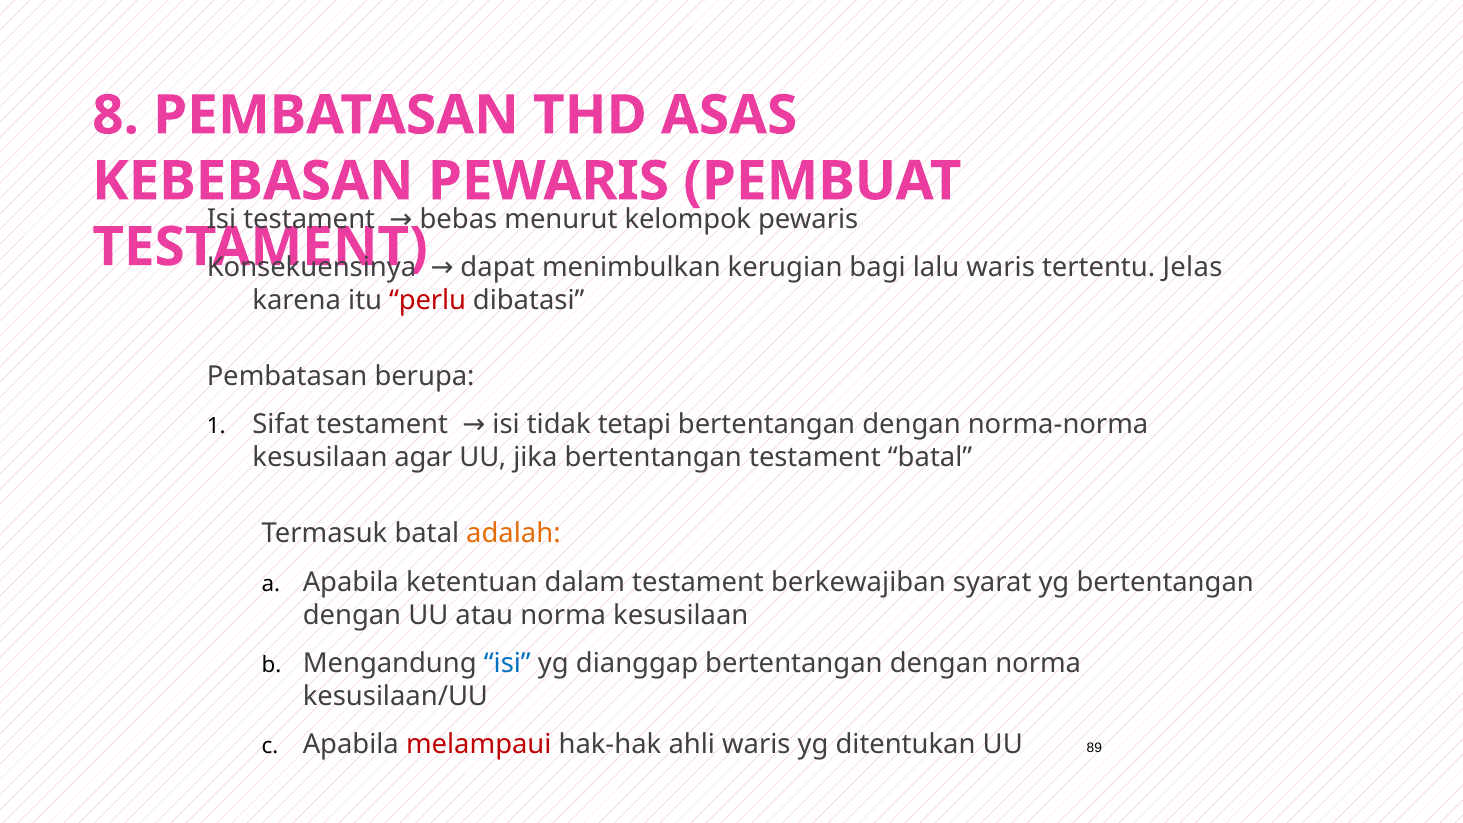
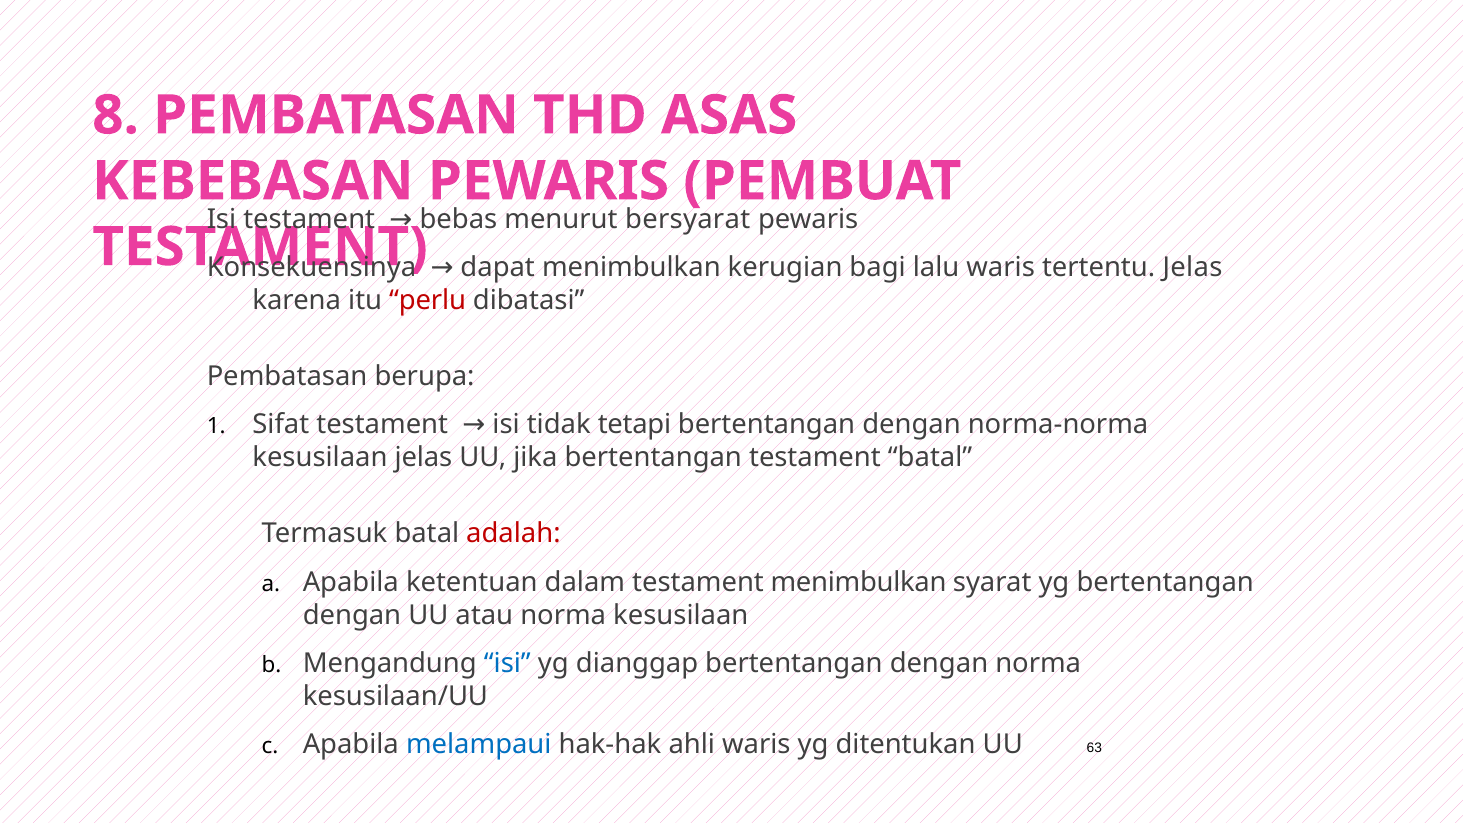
kelompok: kelompok -> bersyarat
kesusilaan agar: agar -> jelas
adalah colour: orange -> red
testament berkewajiban: berkewajiban -> menimbulkan
melampaui colour: red -> blue
89: 89 -> 63
